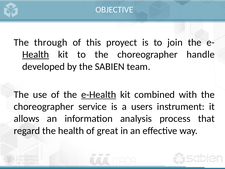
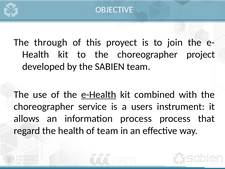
Health at (36, 54) underline: present -> none
handle: handle -> project
information analysis: analysis -> process
of great: great -> team
